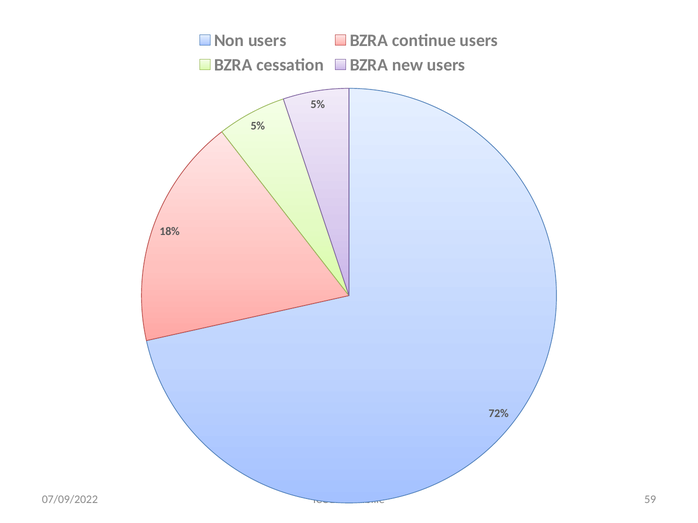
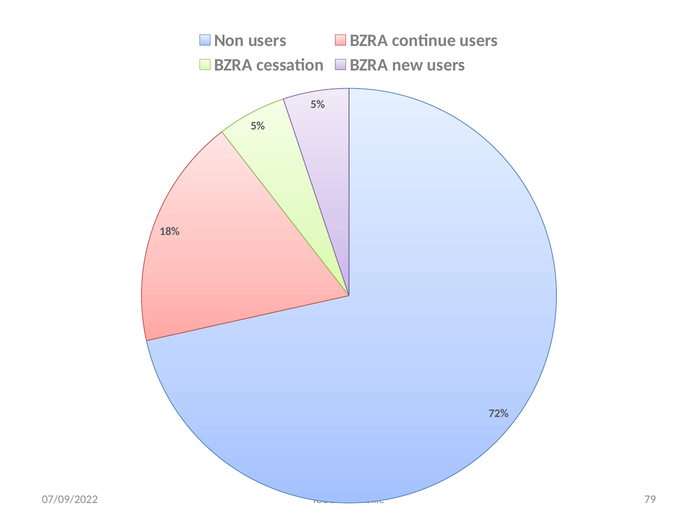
59: 59 -> 79
